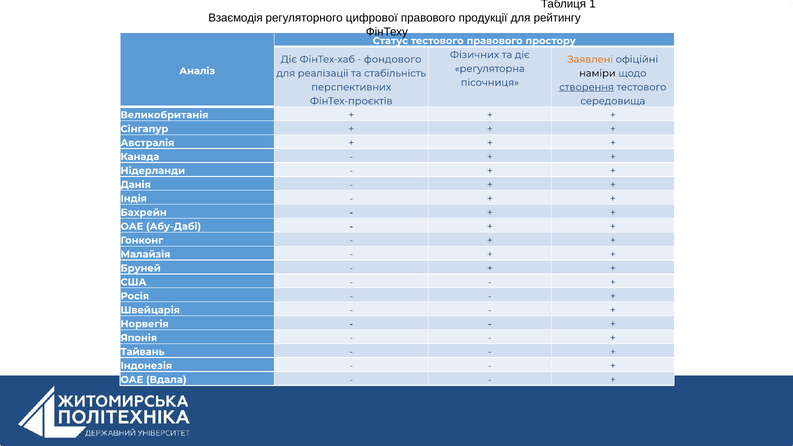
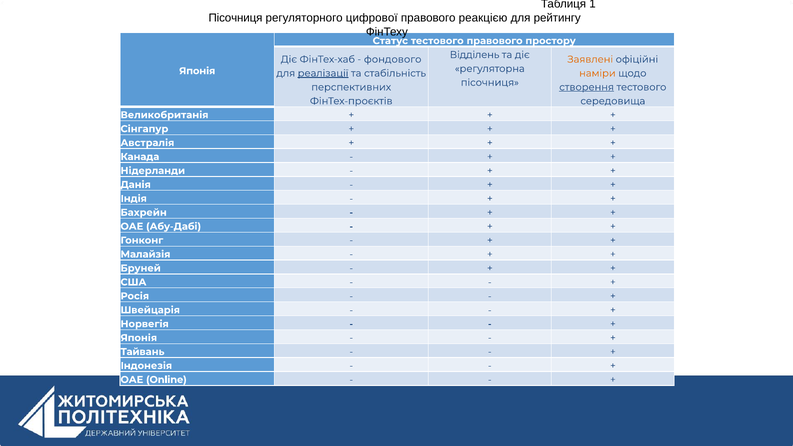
Взаємодія at (235, 18): Взаємодія -> Пісочниця
продукції: продукції -> реакцією
Фізичних: Фізичних -> Відділень
Аналіз at (197, 71): Аналіз -> Японія
реалізації underline: none -> present
наміри colour: black -> orange
Вдала: Вдала -> Online
